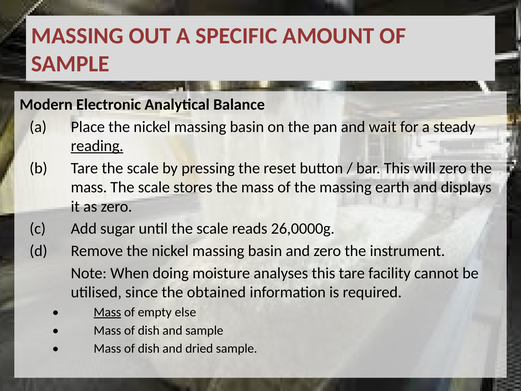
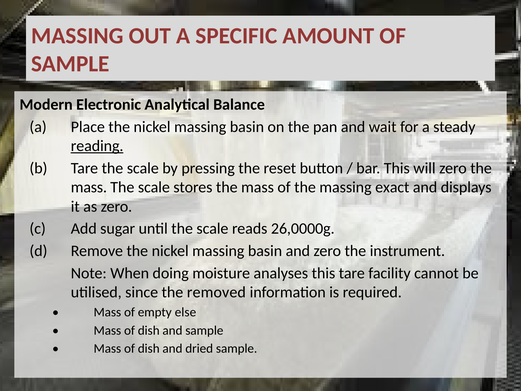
earth: earth -> exact
obtained: obtained -> removed
Mass at (107, 312) underline: present -> none
